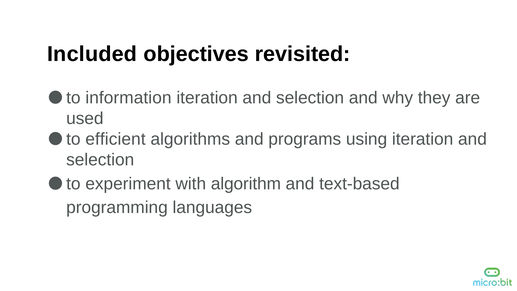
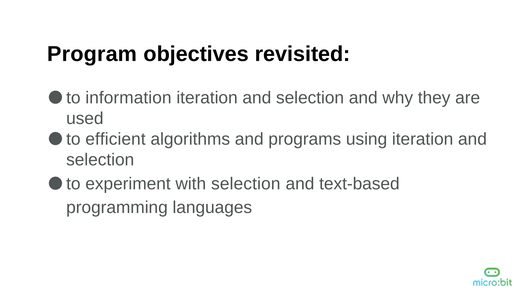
Included: Included -> Program
with algorithm: algorithm -> selection
